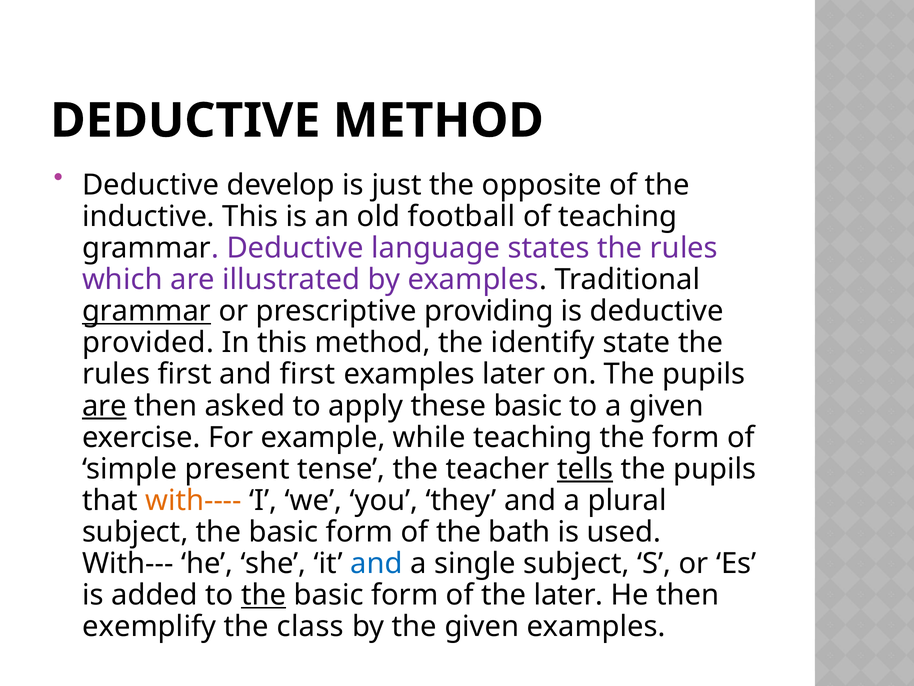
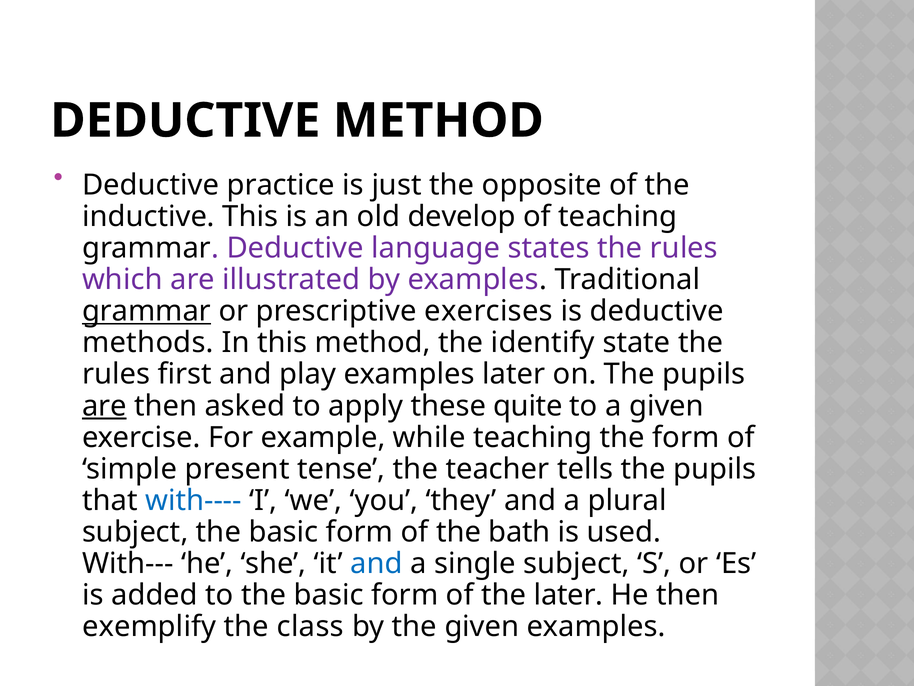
develop: develop -> practice
football: football -> develop
providing: providing -> exercises
provided: provided -> methods
and first: first -> play
these basic: basic -> quite
tells underline: present -> none
with---- colour: orange -> blue
the at (264, 595) underline: present -> none
